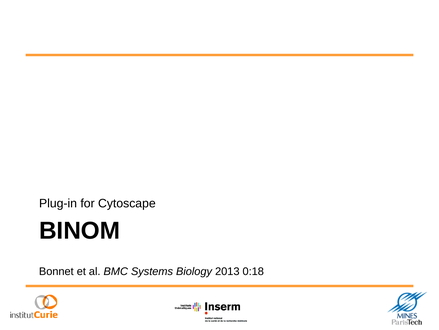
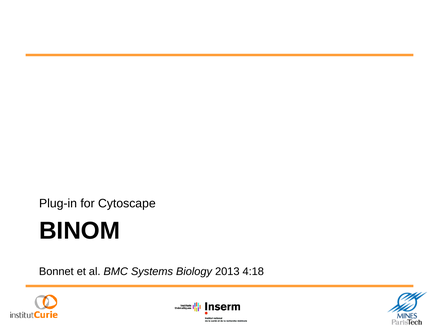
0:18: 0:18 -> 4:18
